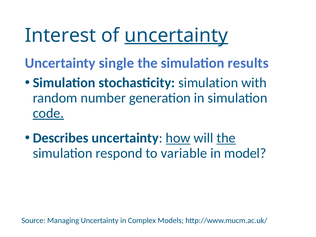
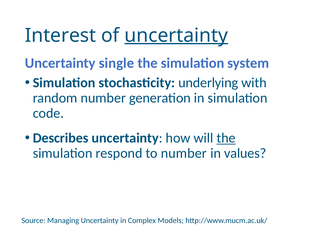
results: results -> system
stochasticity simulation: simulation -> underlying
code underline: present -> none
how underline: present -> none
to variable: variable -> number
model: model -> values
